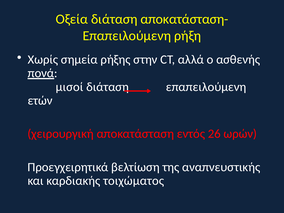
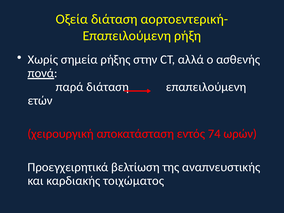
αποκατάσταση-: αποκατάσταση- -> αορτοεντερική-
μισοί: μισοί -> παρά
26: 26 -> 74
